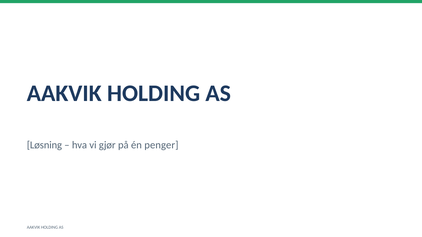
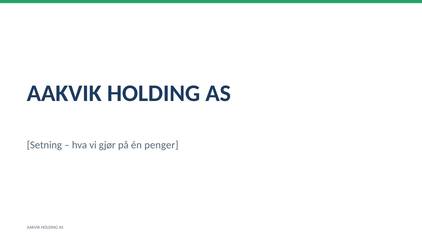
Løsning: Løsning -> Setning
